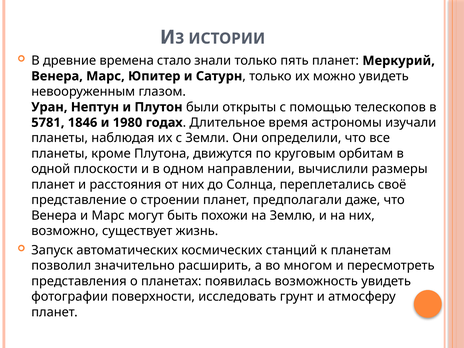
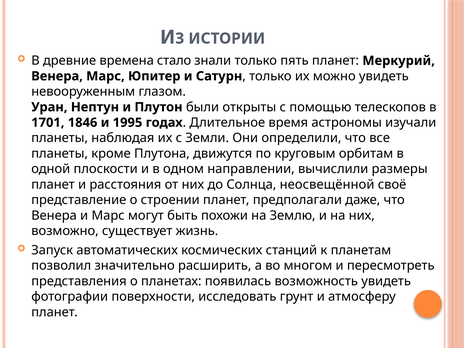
5781: 5781 -> 1701
1980: 1980 -> 1995
переплетались: переплетались -> неосвещённой
